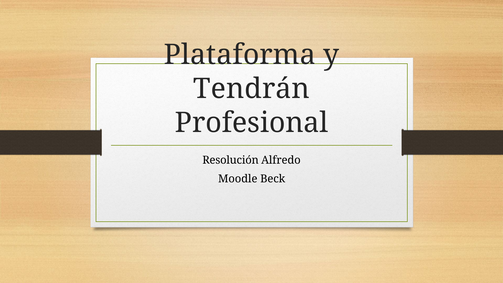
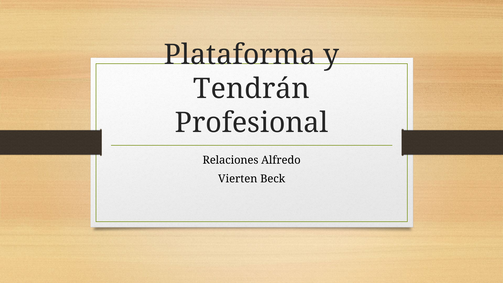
Resolución: Resolución -> Relaciones
Moodle: Moodle -> Vierten
